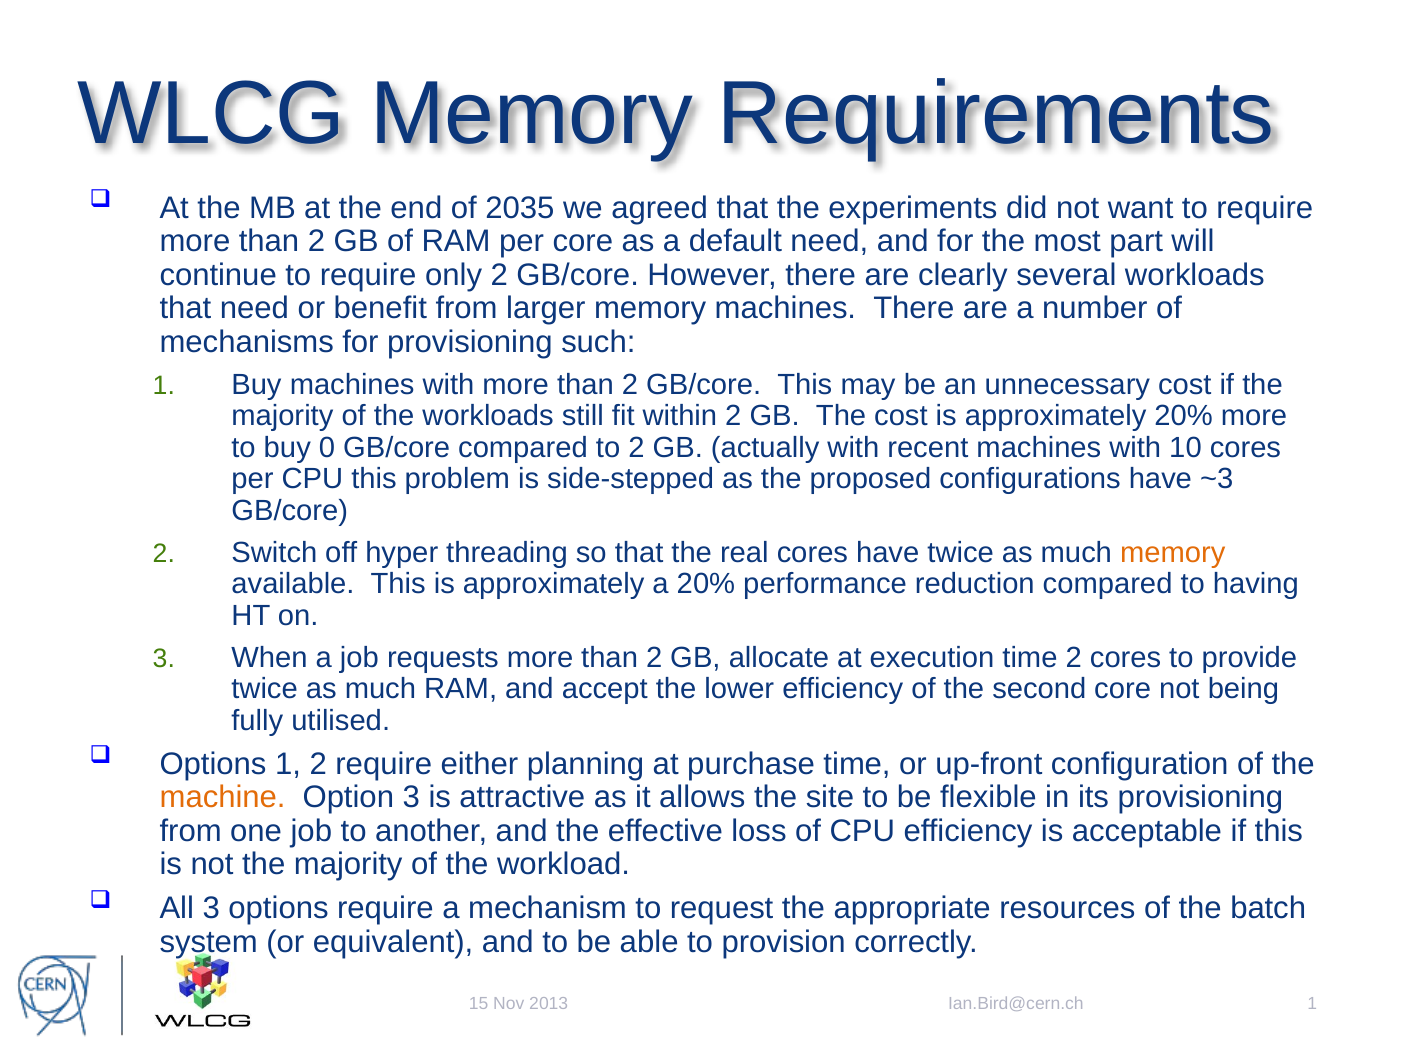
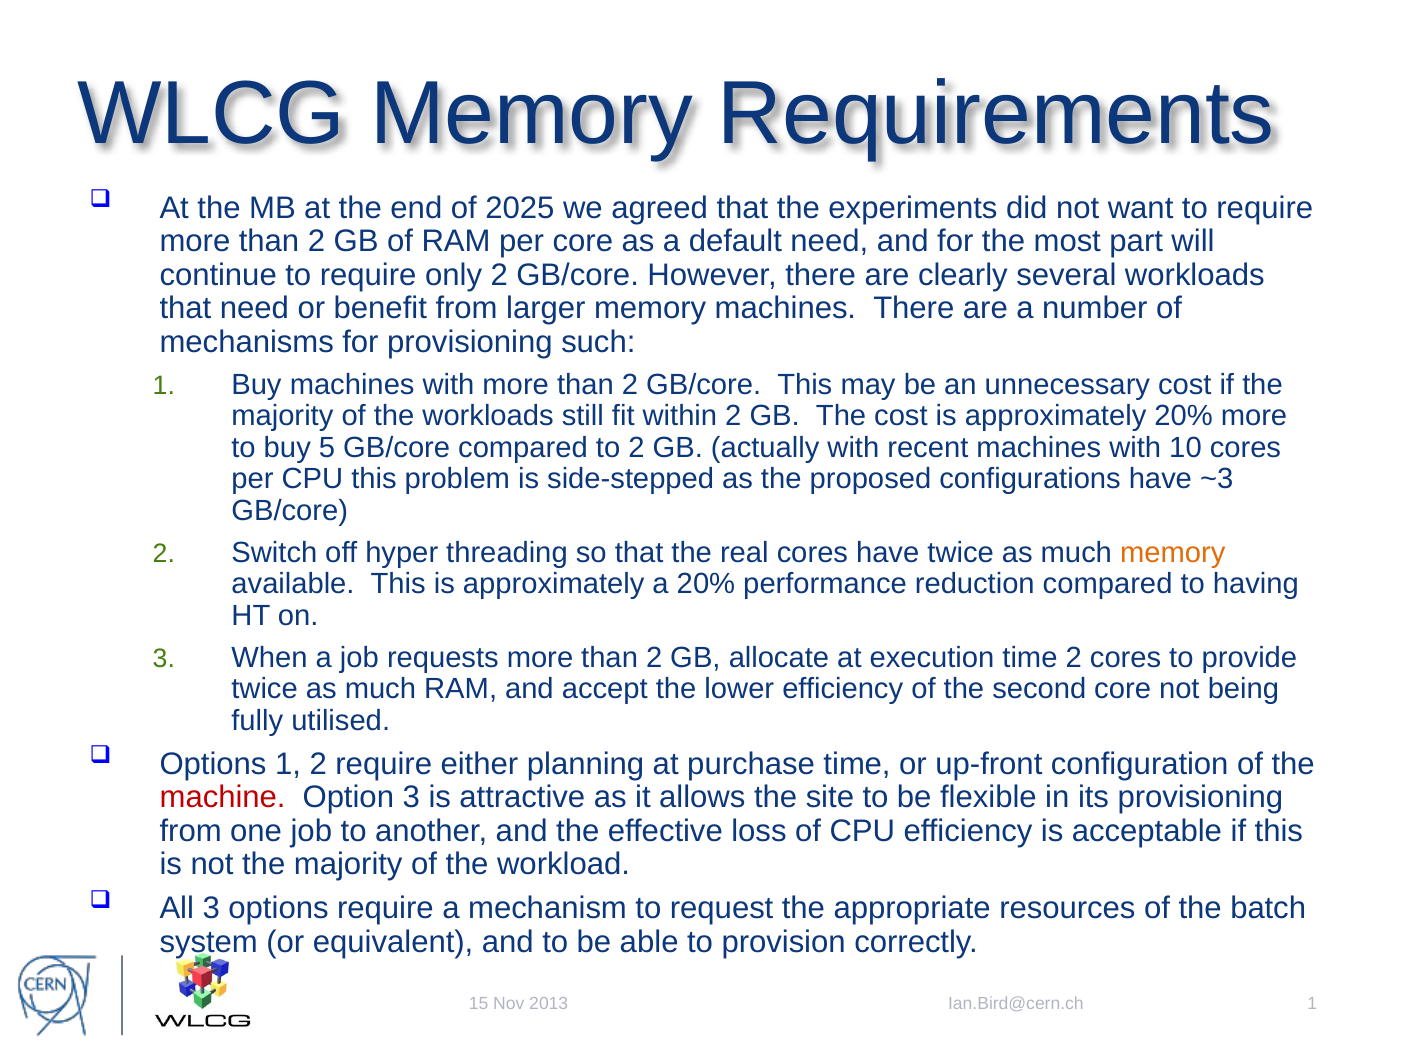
2035: 2035 -> 2025
0: 0 -> 5
machine colour: orange -> red
